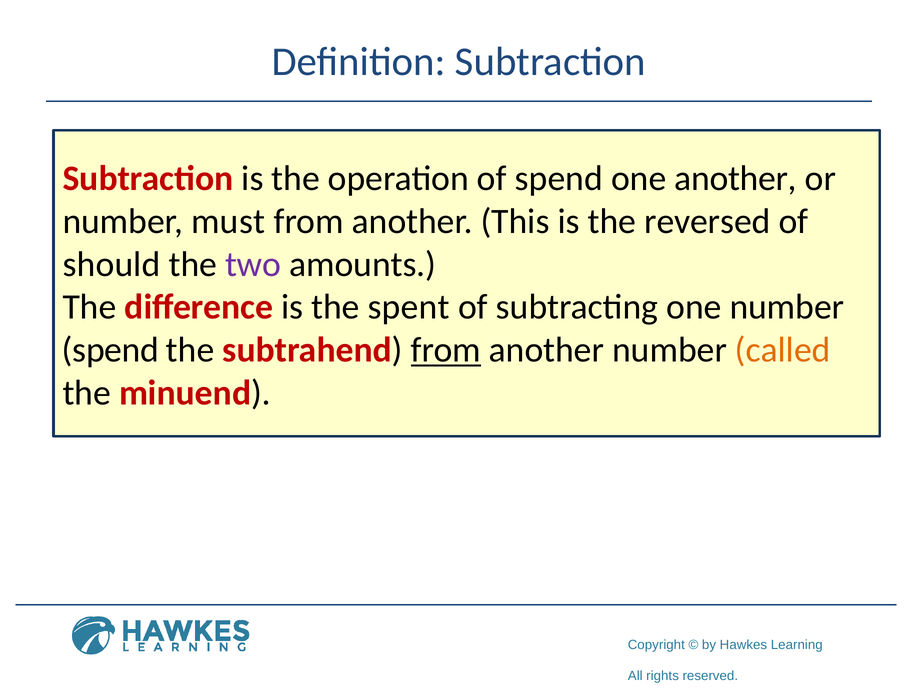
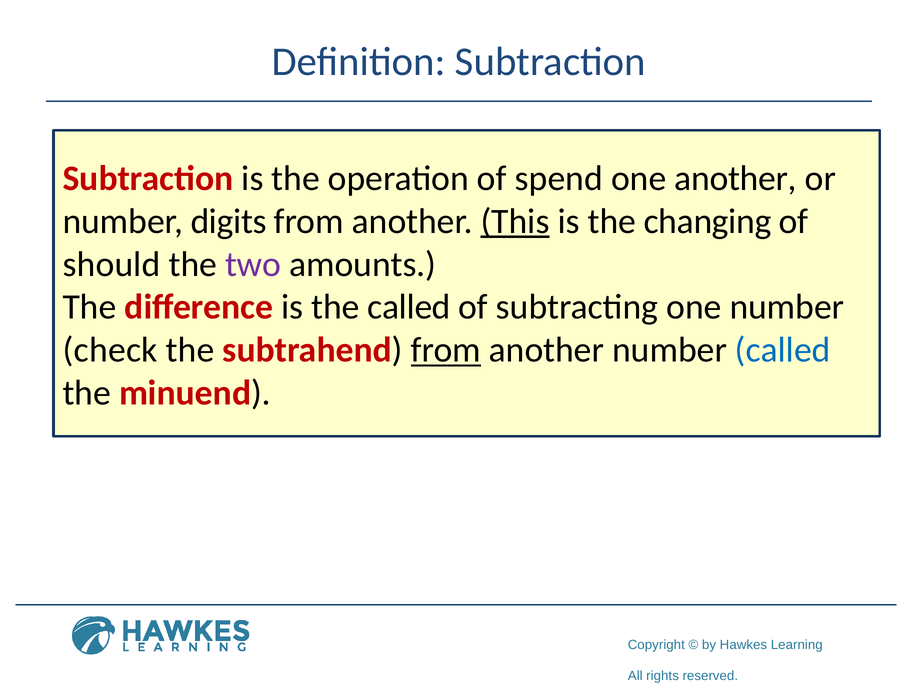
must: must -> digits
This underline: none -> present
reversed: reversed -> changing
the spent: spent -> called
spend at (110, 350): spend -> check
called at (783, 350) colour: orange -> blue
